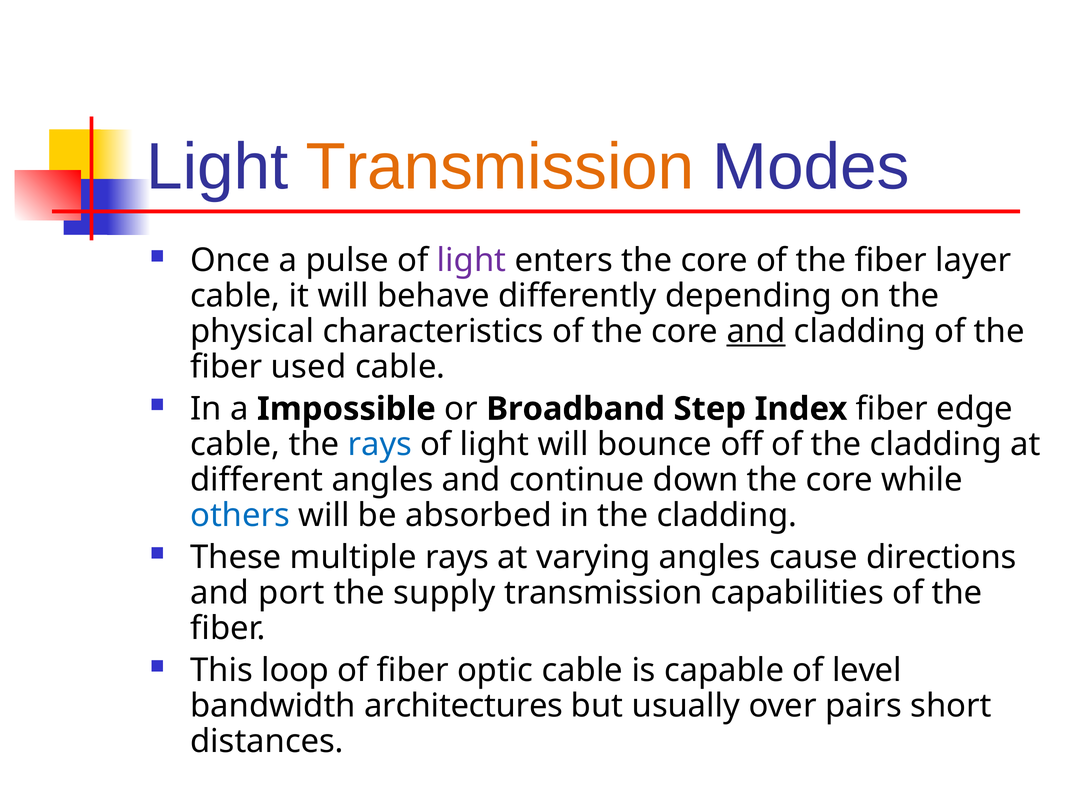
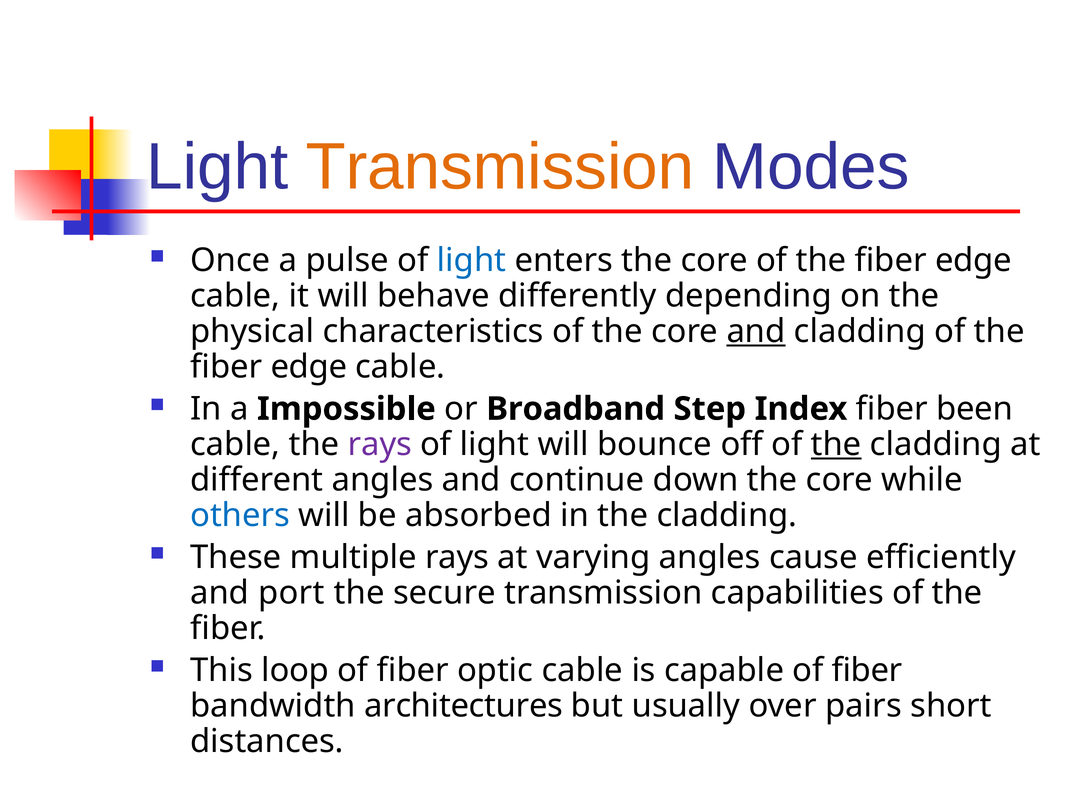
light at (472, 260) colour: purple -> blue
layer at (973, 260): layer -> edge
used at (308, 367): used -> edge
edge: edge -> been
rays at (380, 444) colour: blue -> purple
the at (836, 444) underline: none -> present
directions: directions -> efficiently
supply: supply -> secure
capable of level: level -> fiber
